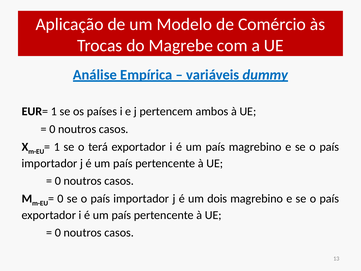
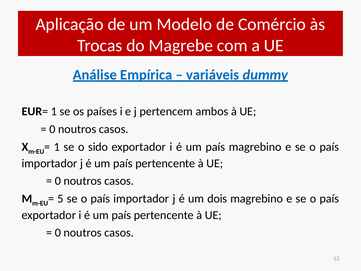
terá: terá -> sido
0 at (60, 198): 0 -> 5
